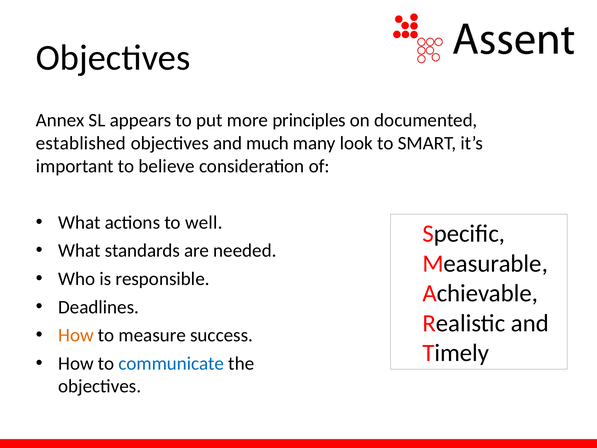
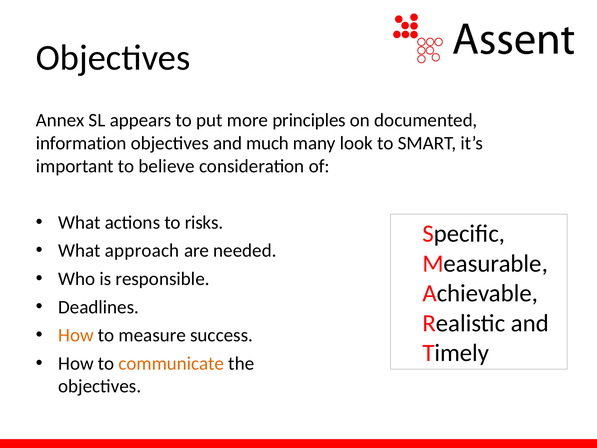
established: established -> information
well: well -> risks
standards: standards -> approach
communicate colour: blue -> orange
